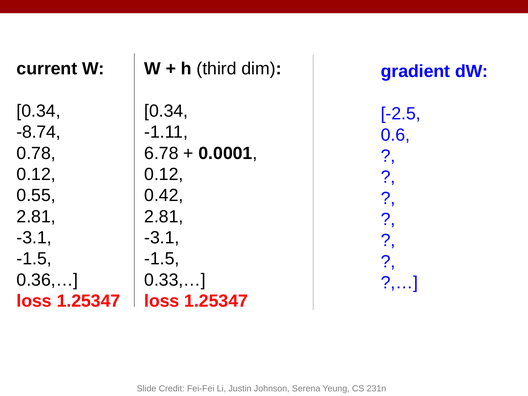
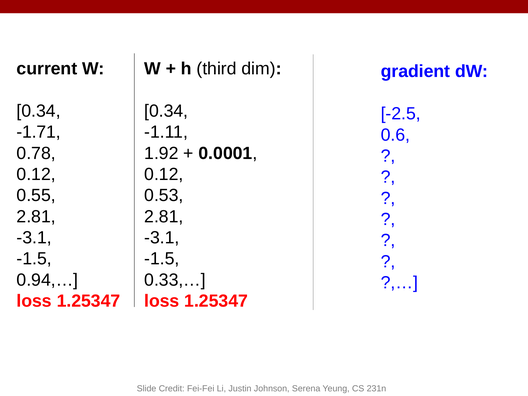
-8.74: -8.74 -> -1.71
6.78: 6.78 -> 1.92
0.42: 0.42 -> 0.53
0.36,…: 0.36,… -> 0.94,…
